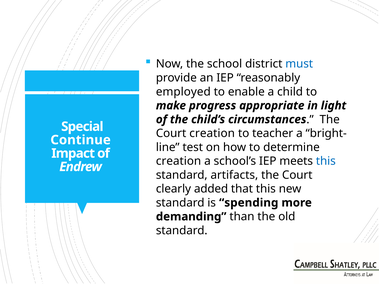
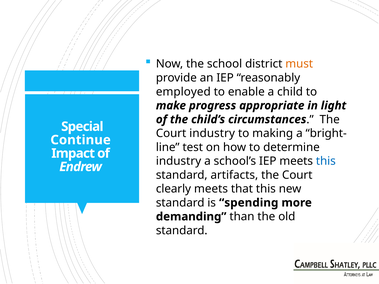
must colour: blue -> orange
Court creation: creation -> industry
teacher: teacher -> making
creation at (179, 161): creation -> industry
clearly added: added -> meets
